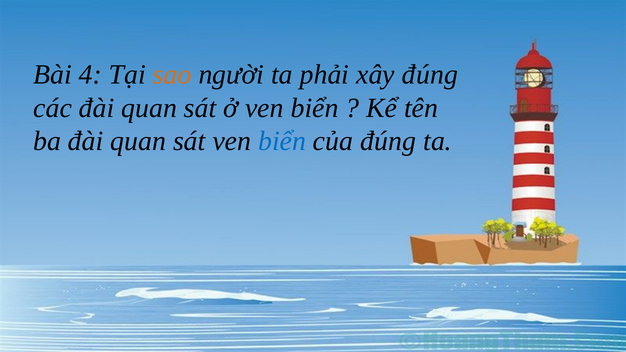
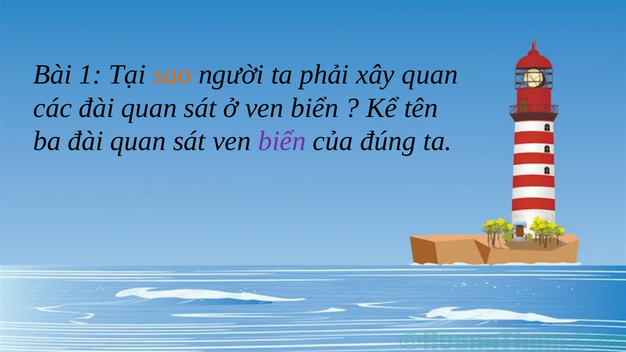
4: 4 -> 1
xây đúng: đúng -> quan
biển at (282, 141) colour: blue -> purple
